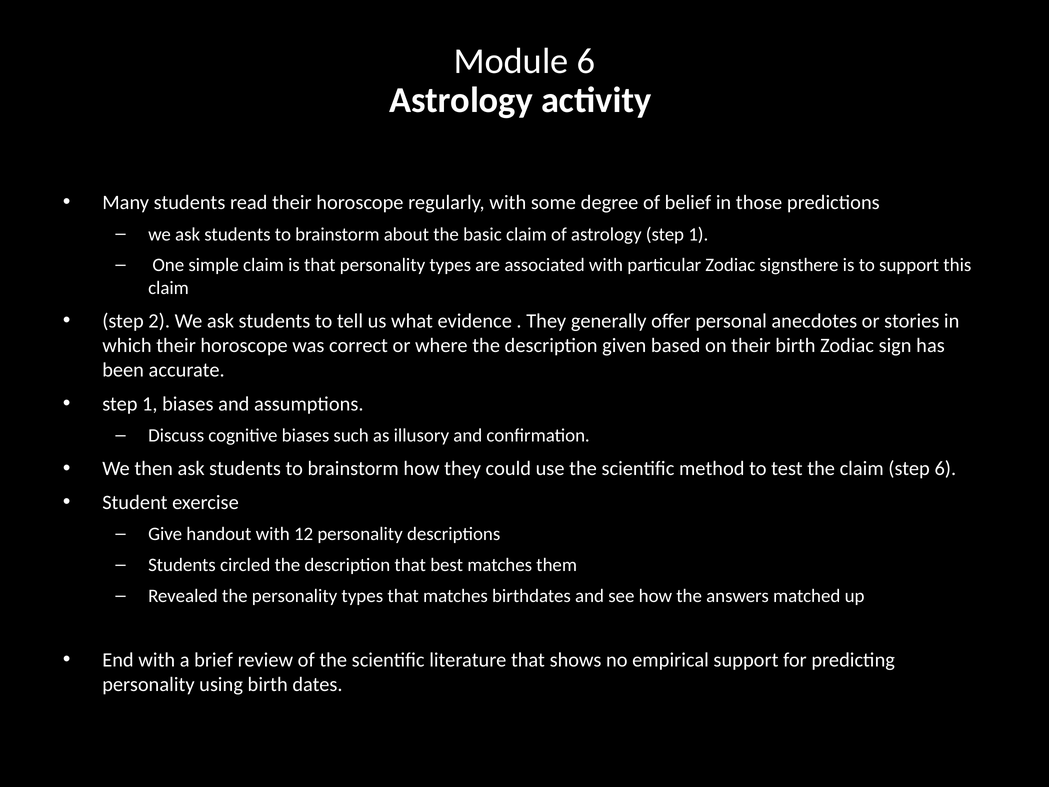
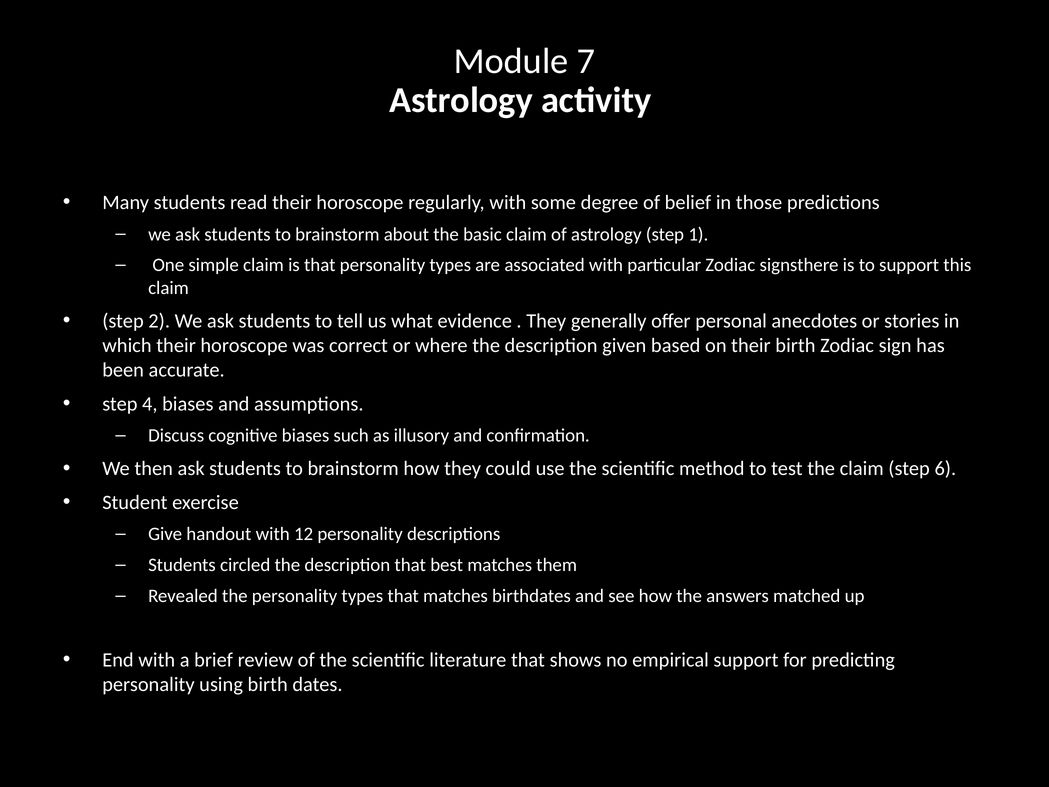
Module 6: 6 -> 7
1 at (150, 404): 1 -> 4
